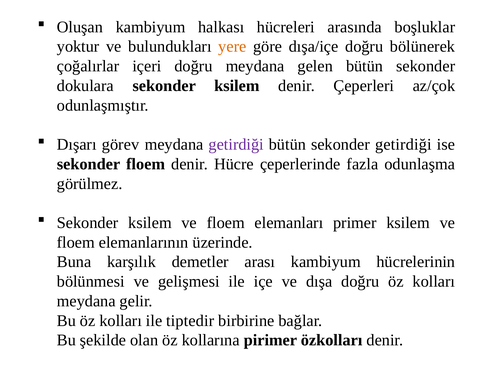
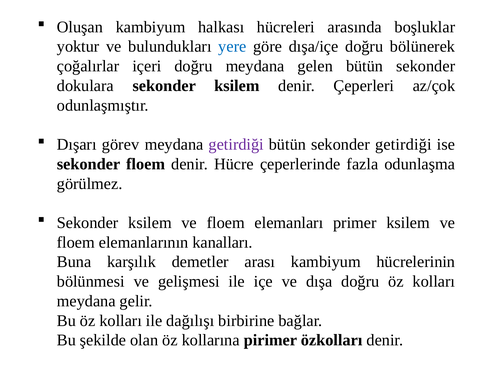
yere colour: orange -> blue
üzerinde: üzerinde -> kanalları
tiptedir: tiptedir -> dağılışı
